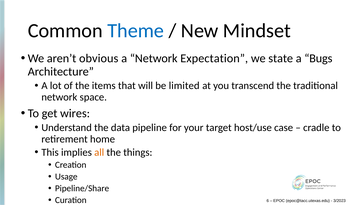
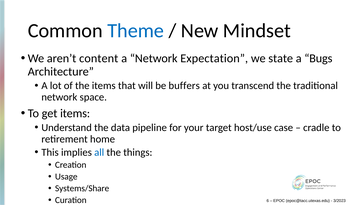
obvious: obvious -> content
limited: limited -> buffers
get wires: wires -> items
all colour: orange -> blue
Pipeline/Share: Pipeline/Share -> Systems/Share
